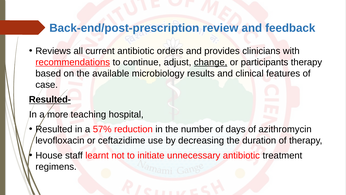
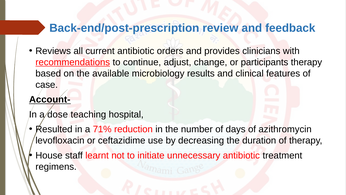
change underline: present -> none
Resulted-: Resulted- -> Account-
more: more -> dose
57%: 57% -> 71%
